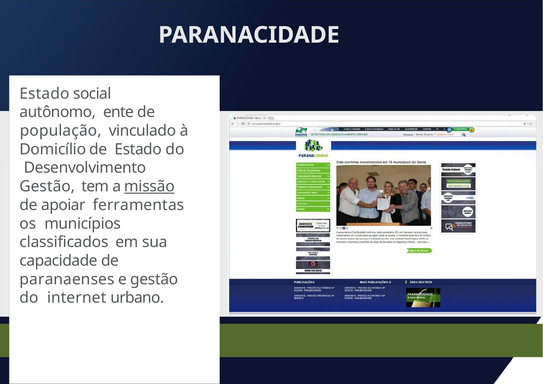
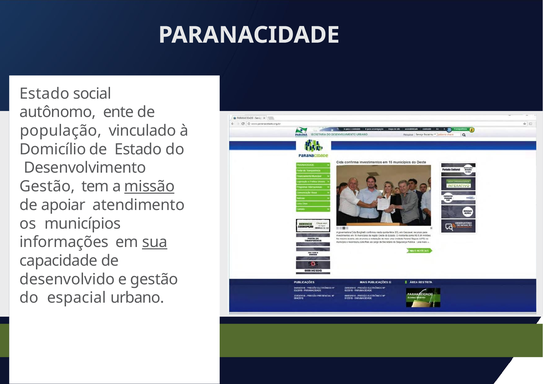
ferramentas: ferramentas -> atendimento
classificados: classificados -> informações
sua underline: none -> present
paranaenses: paranaenses -> desenvolvido
internet: internet -> espacial
